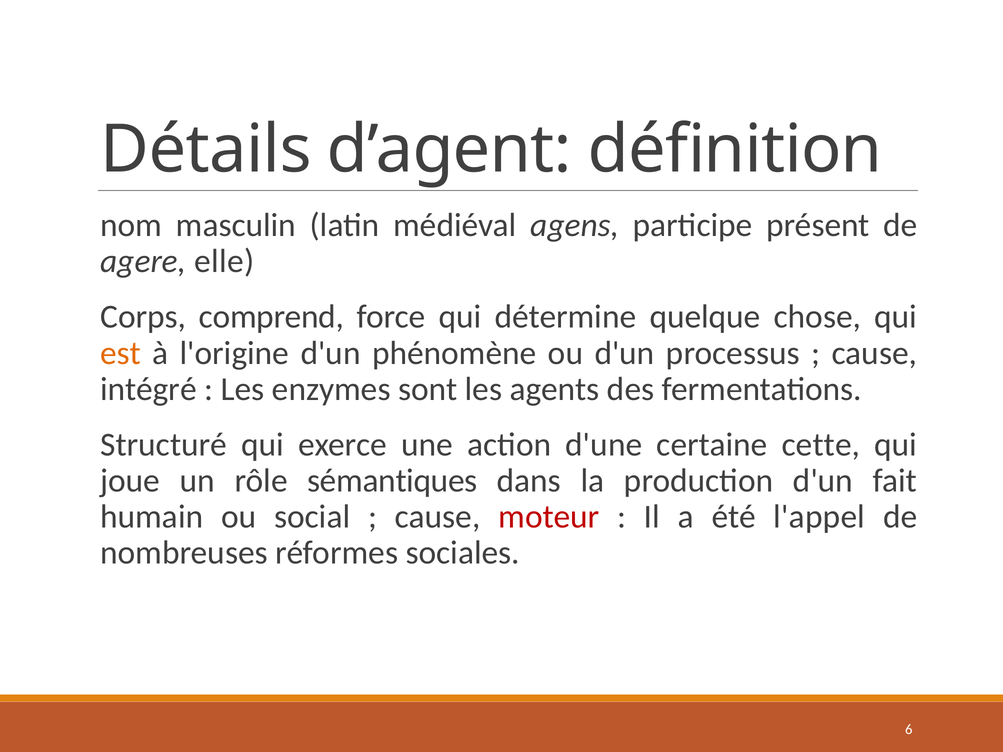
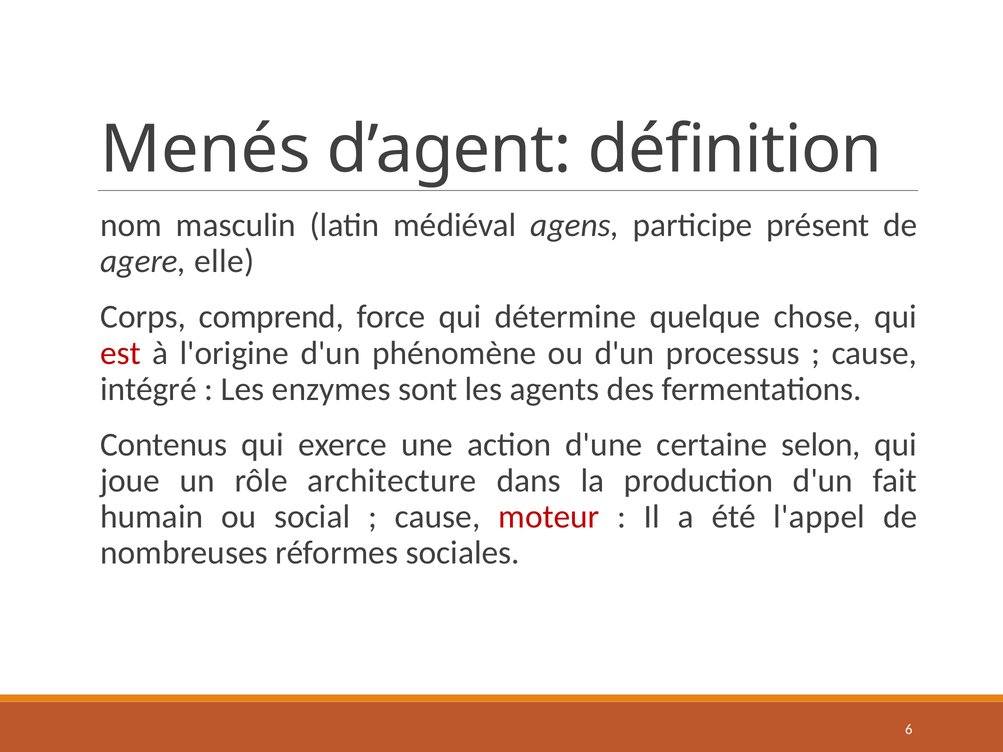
Détails: Détails -> Menés
est colour: orange -> red
Structuré: Structuré -> Contenus
cette: cette -> selon
sémantiques: sémantiques -> architecture
